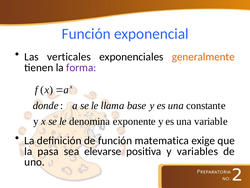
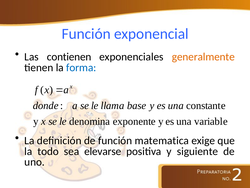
verticales: verticales -> contienen
forma colour: purple -> blue
pasa: pasa -> todo
variables: variables -> siguiente
